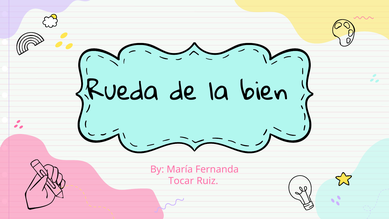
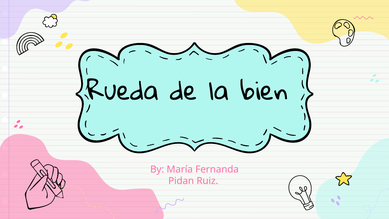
Tocar: Tocar -> Pidan
